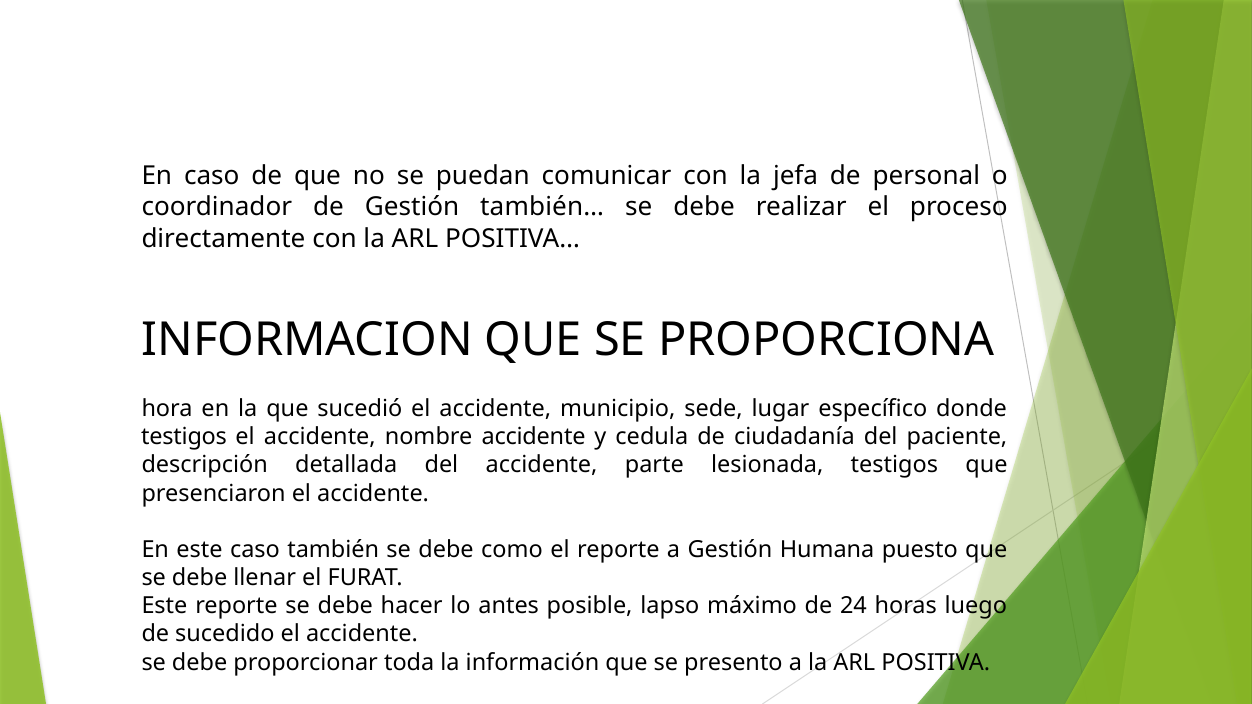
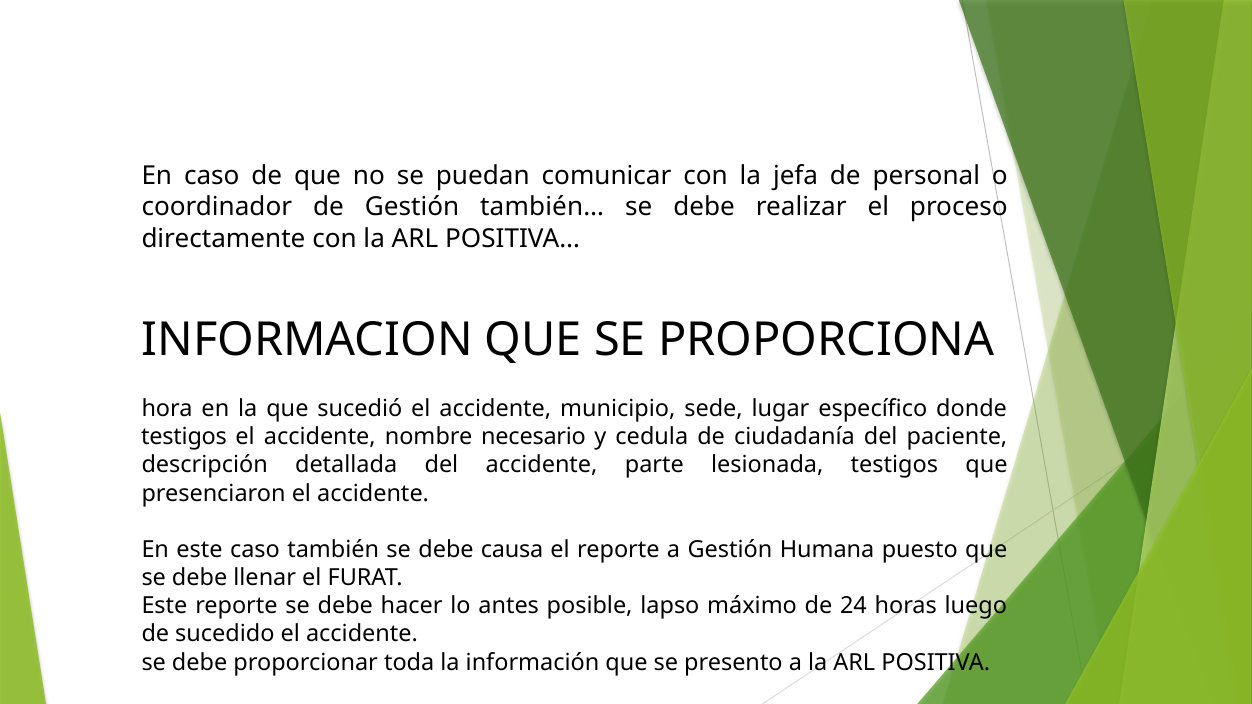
nombre accidente: accidente -> necesario
como: como -> causa
